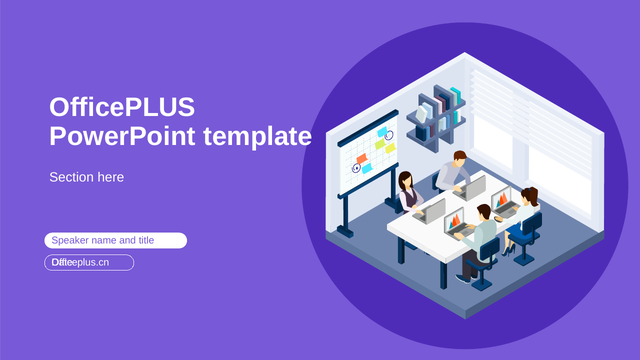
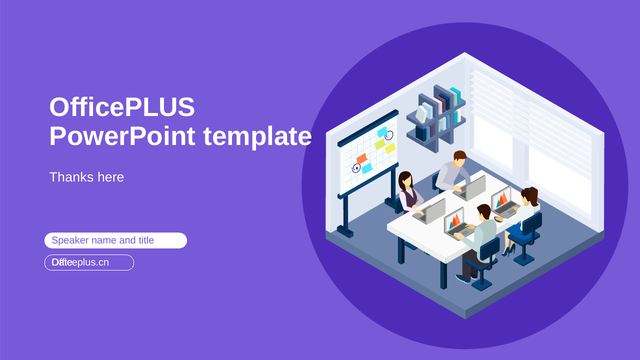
Section: Section -> Thanks
